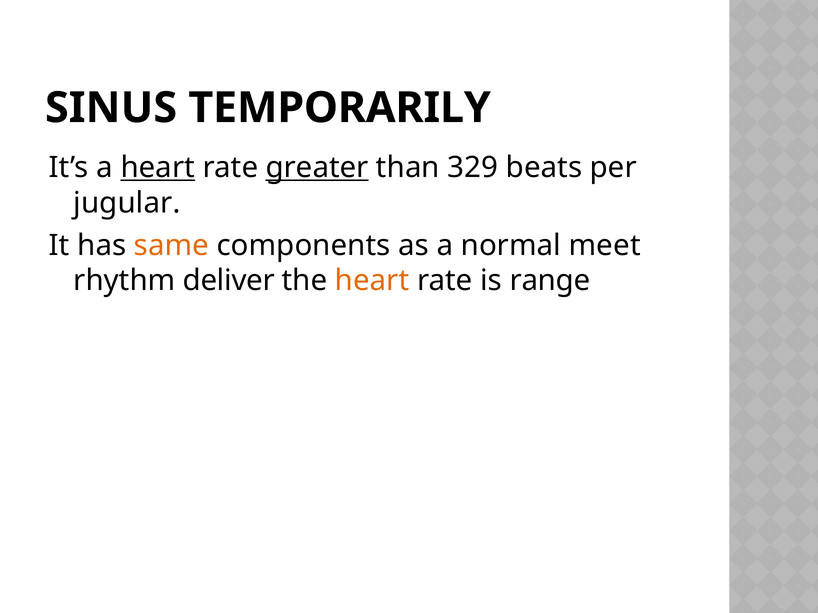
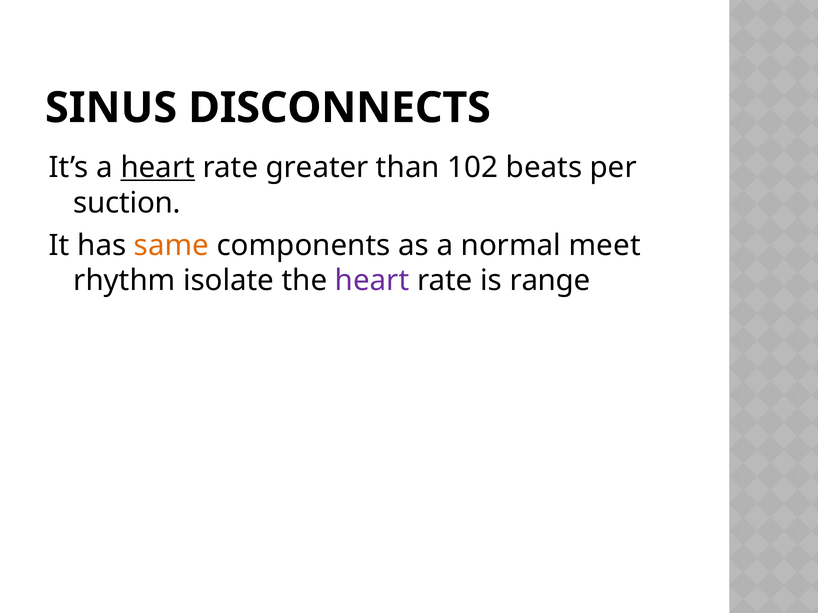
TEMPORARILY: TEMPORARILY -> DISCONNECTS
greater underline: present -> none
329: 329 -> 102
jugular: jugular -> suction
deliver: deliver -> isolate
heart at (372, 281) colour: orange -> purple
